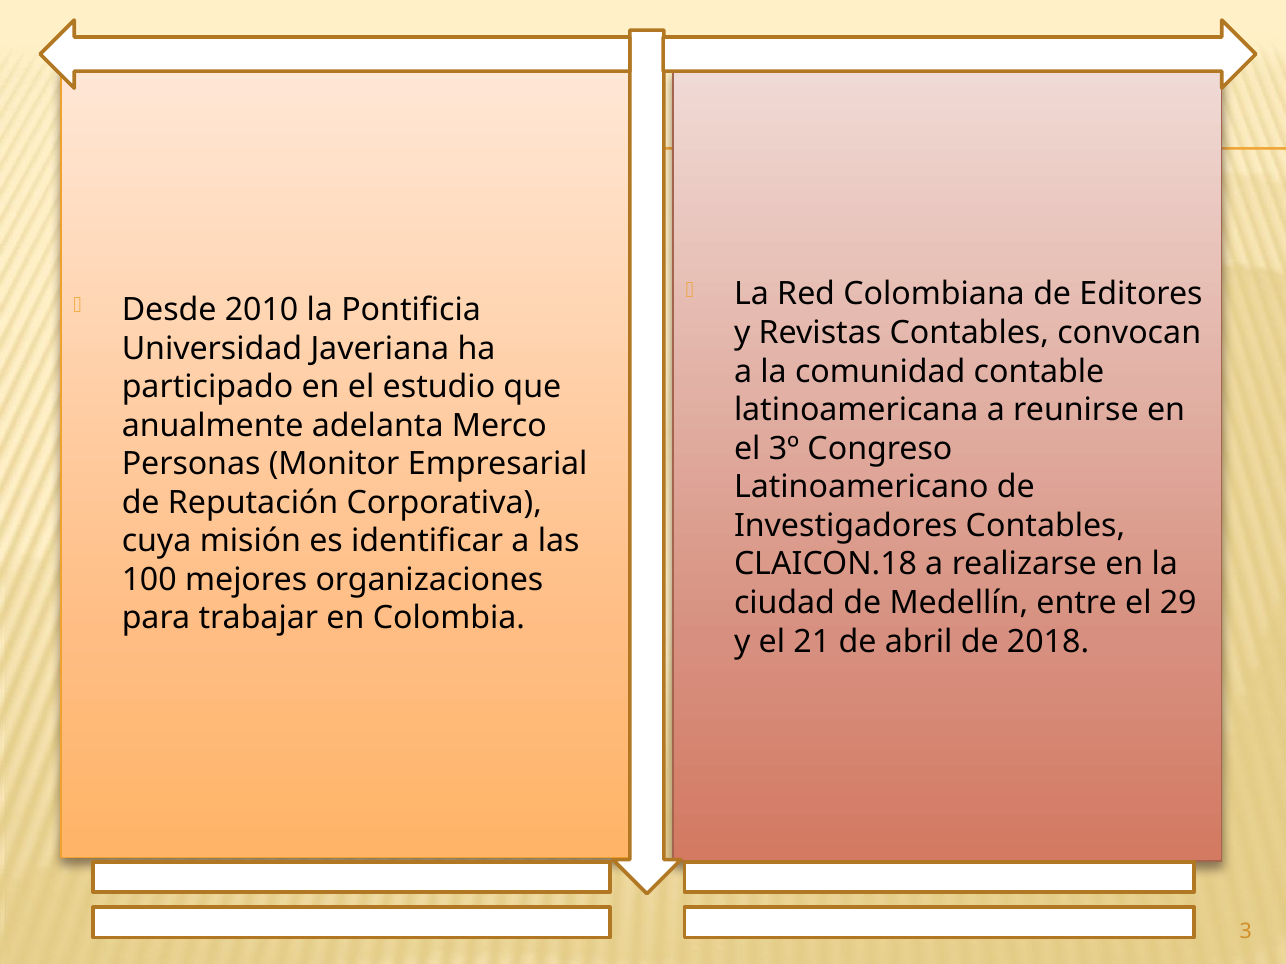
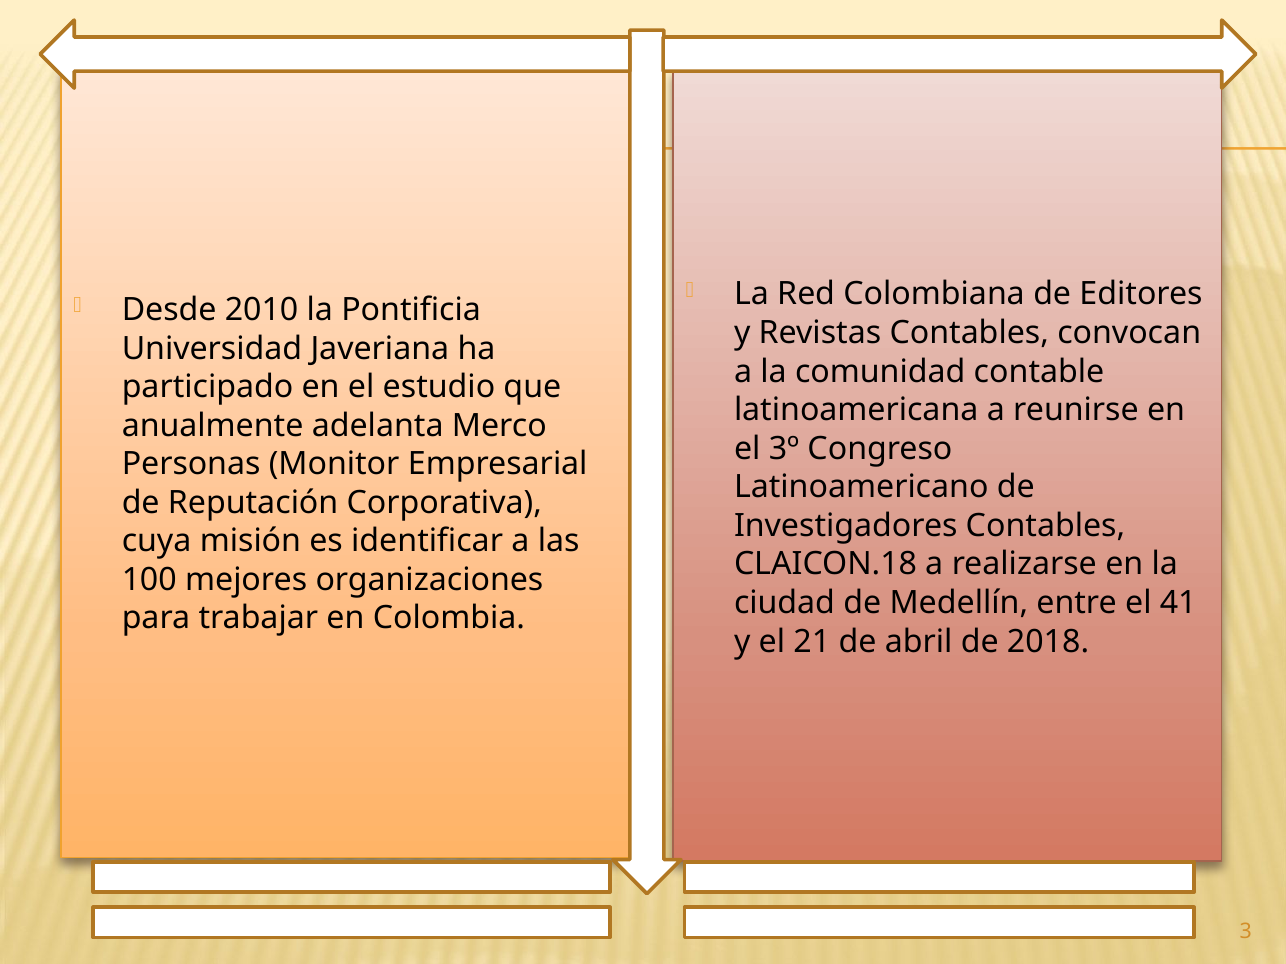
29: 29 -> 41
